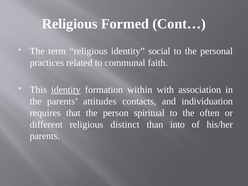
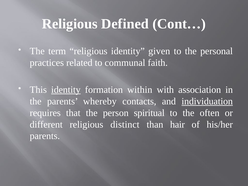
Formed: Formed -> Defined
social: social -> given
attitudes: attitudes -> whereby
individuation underline: none -> present
into: into -> hair
